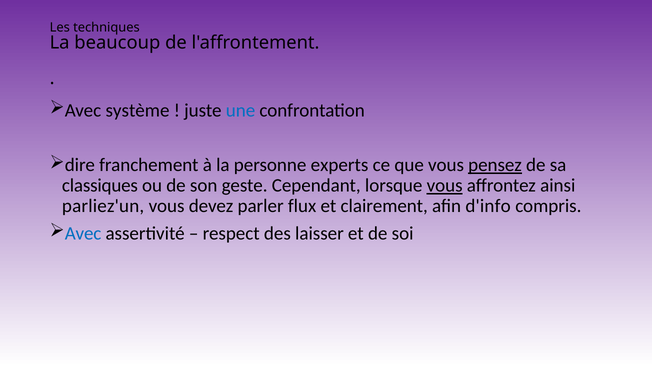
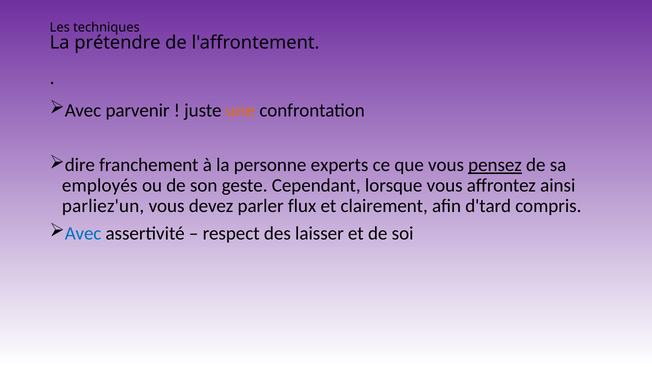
beaucoup: beaucoup -> prétendre
système: système -> parvenir
une colour: blue -> orange
classiques: classiques -> employés
vous at (445, 185) underline: present -> none
d'info: d'info -> d'tard
